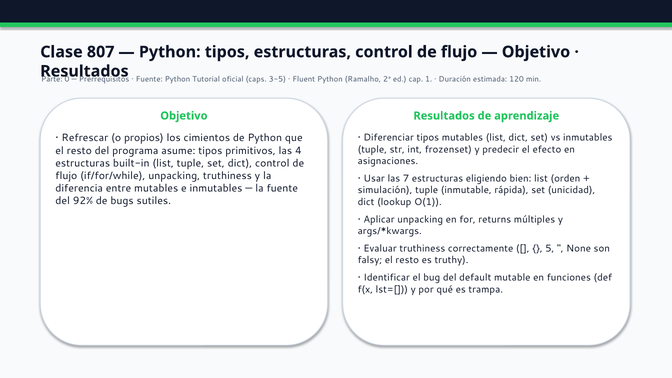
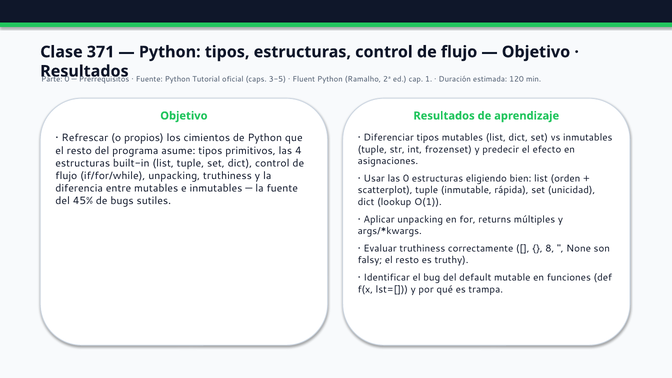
807: 807 -> 371
las 7: 7 -> 0
simulación: simulación -> scatterplot
92%: 92% -> 45%
5: 5 -> 8
